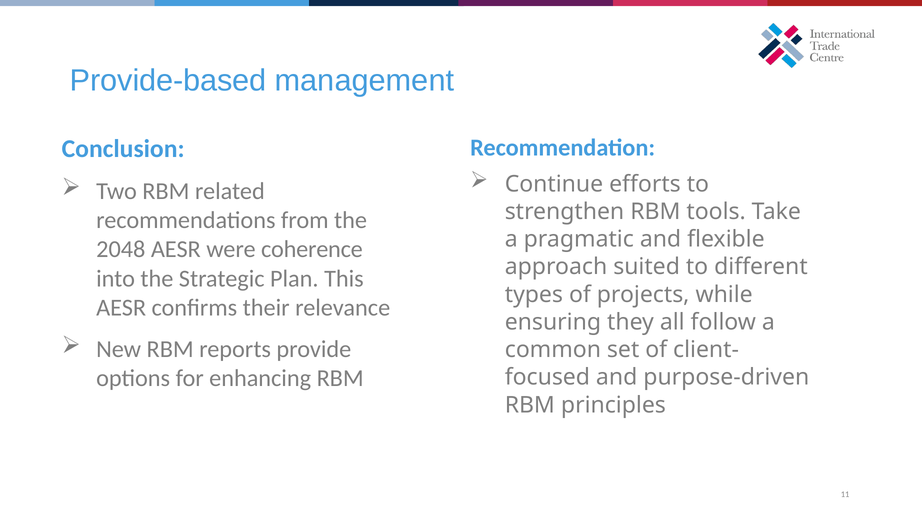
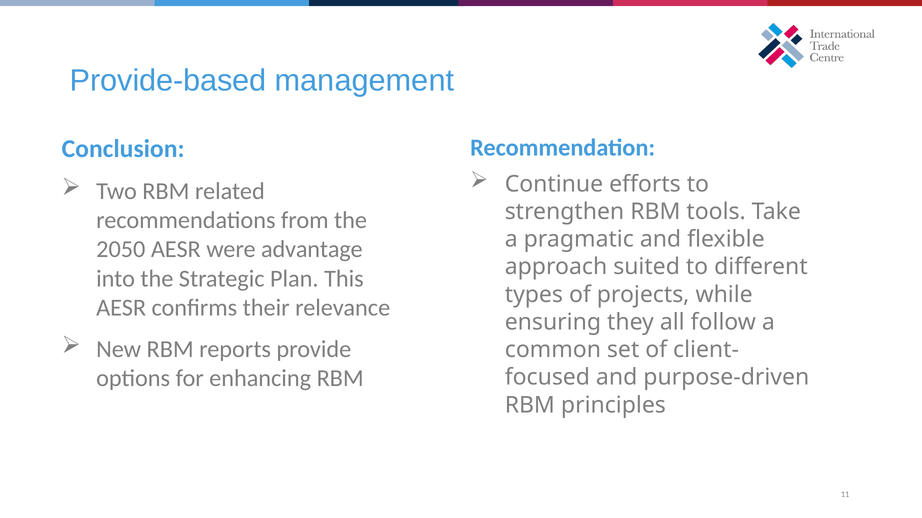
2048: 2048 -> 2050
coherence: coherence -> advantage
